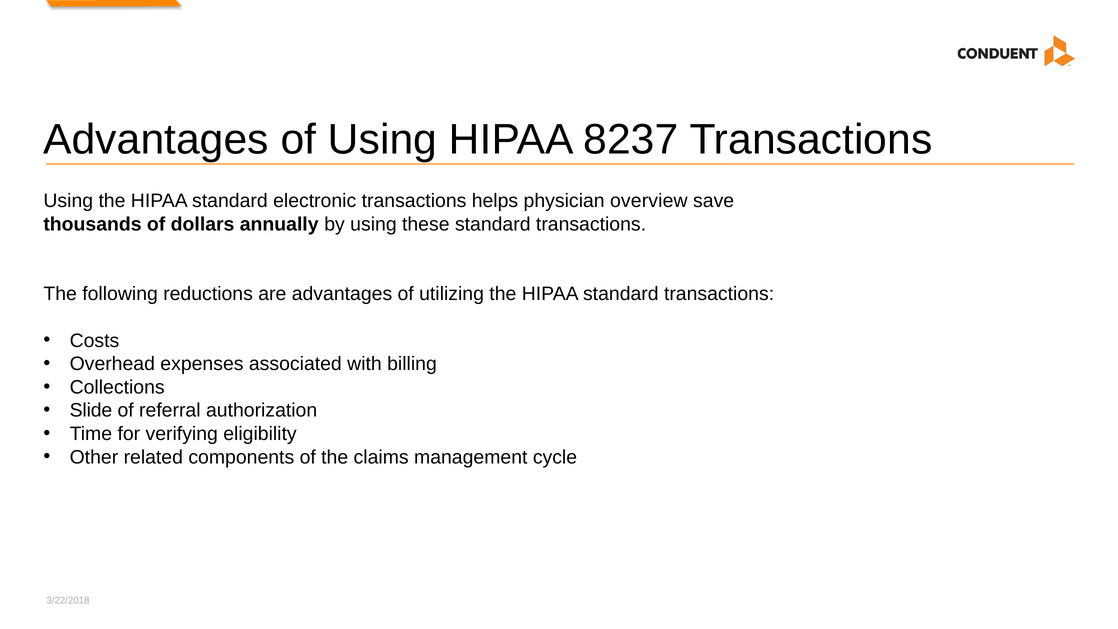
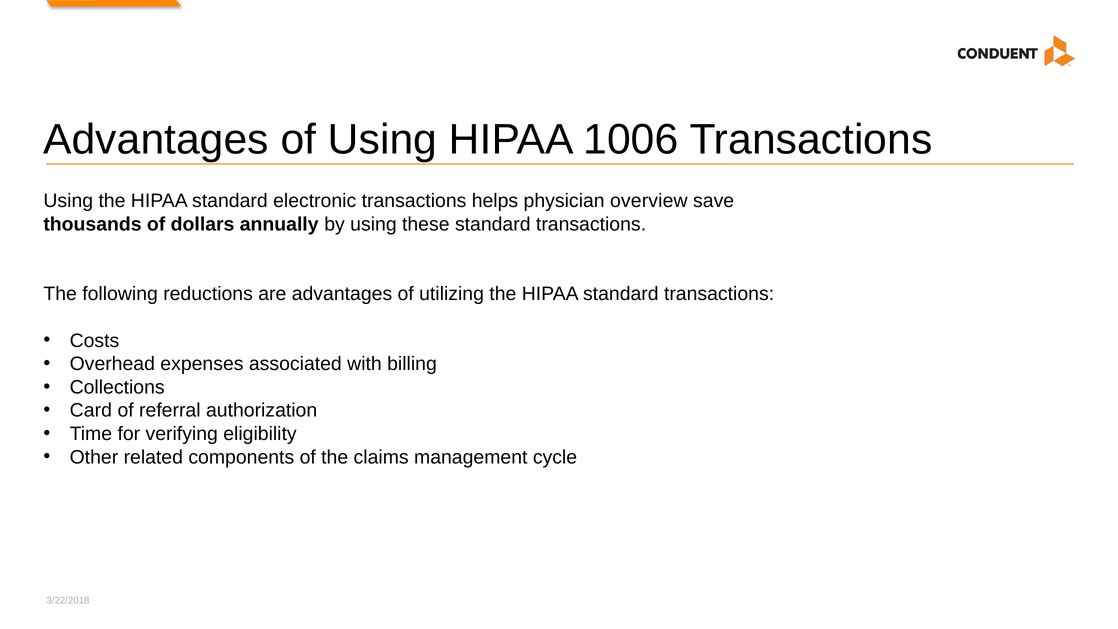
8237: 8237 -> 1006
Slide: Slide -> Card
